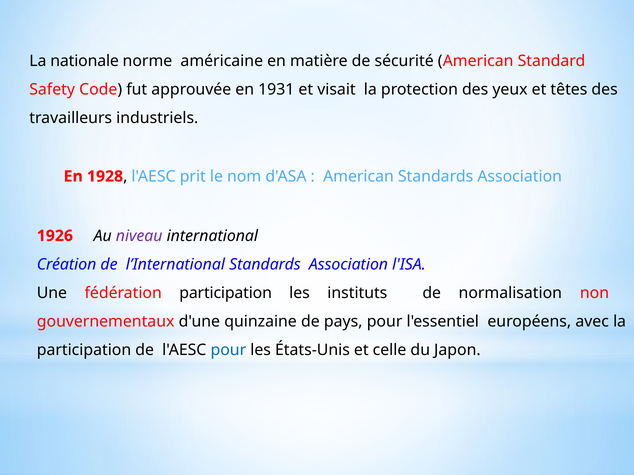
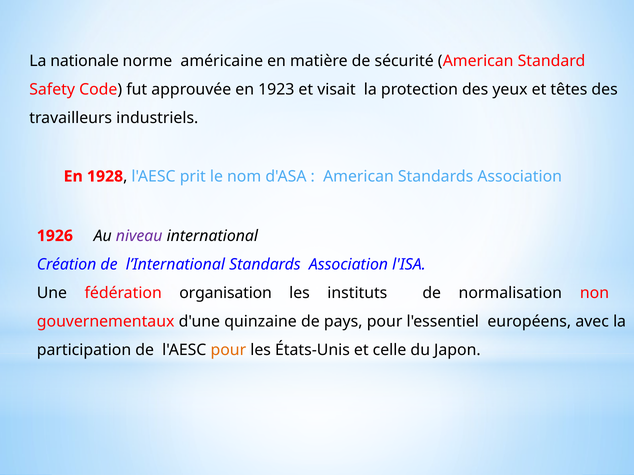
1931: 1931 -> 1923
fédération participation: participation -> organisation
pour at (228, 350) colour: blue -> orange
